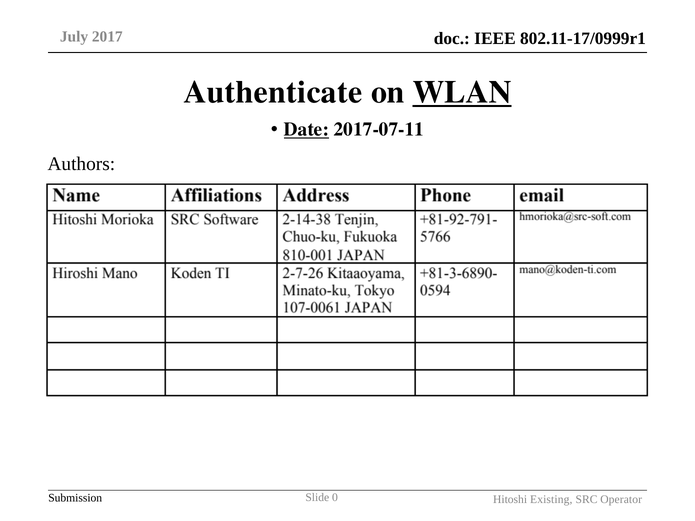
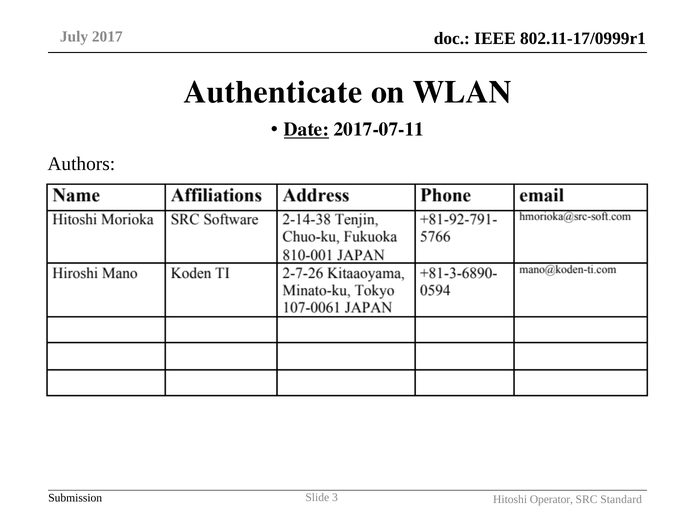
WLAN underline: present -> none
0: 0 -> 3
Existing: Existing -> Operator
Operator: Operator -> Standard
